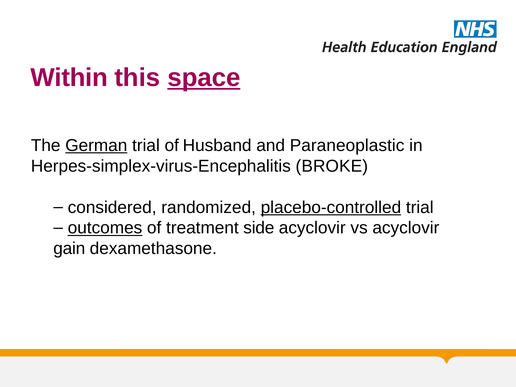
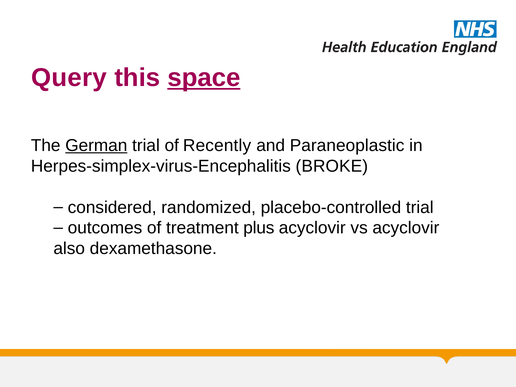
Within: Within -> Query
Husband: Husband -> Recently
placebo-controlled underline: present -> none
outcomes underline: present -> none
side: side -> plus
gain: gain -> also
